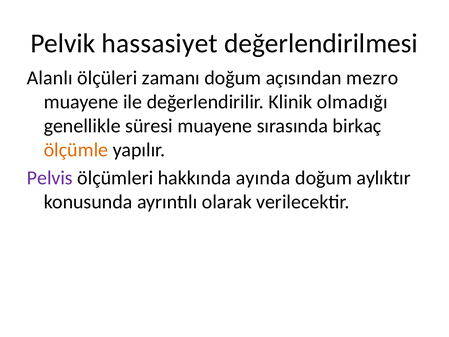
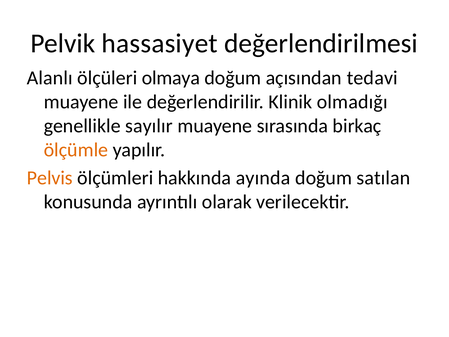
zamanı: zamanı -> olmaya
mezro: mezro -> tedavi
süresi: süresi -> sayılır
Pelvis colour: purple -> orange
aylıktır: aylıktır -> satılan
